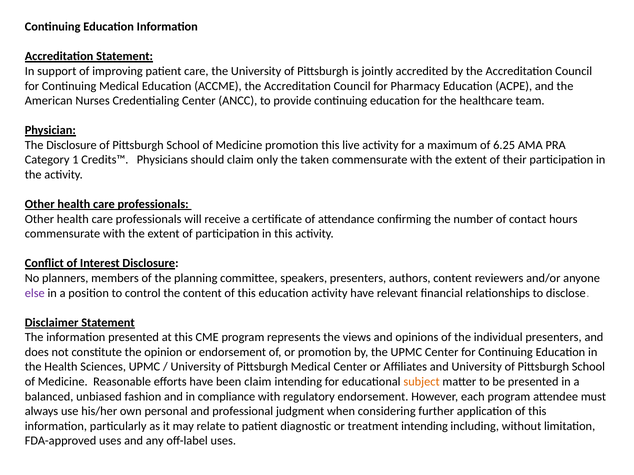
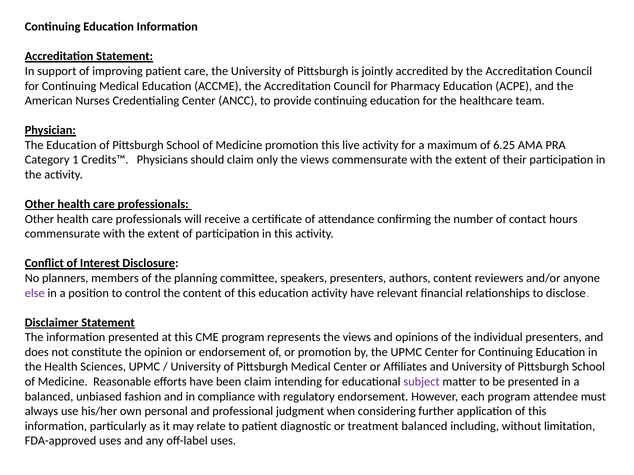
The Disclosure: Disclosure -> Education
only the taken: taken -> views
subject colour: orange -> purple
treatment intending: intending -> balanced
